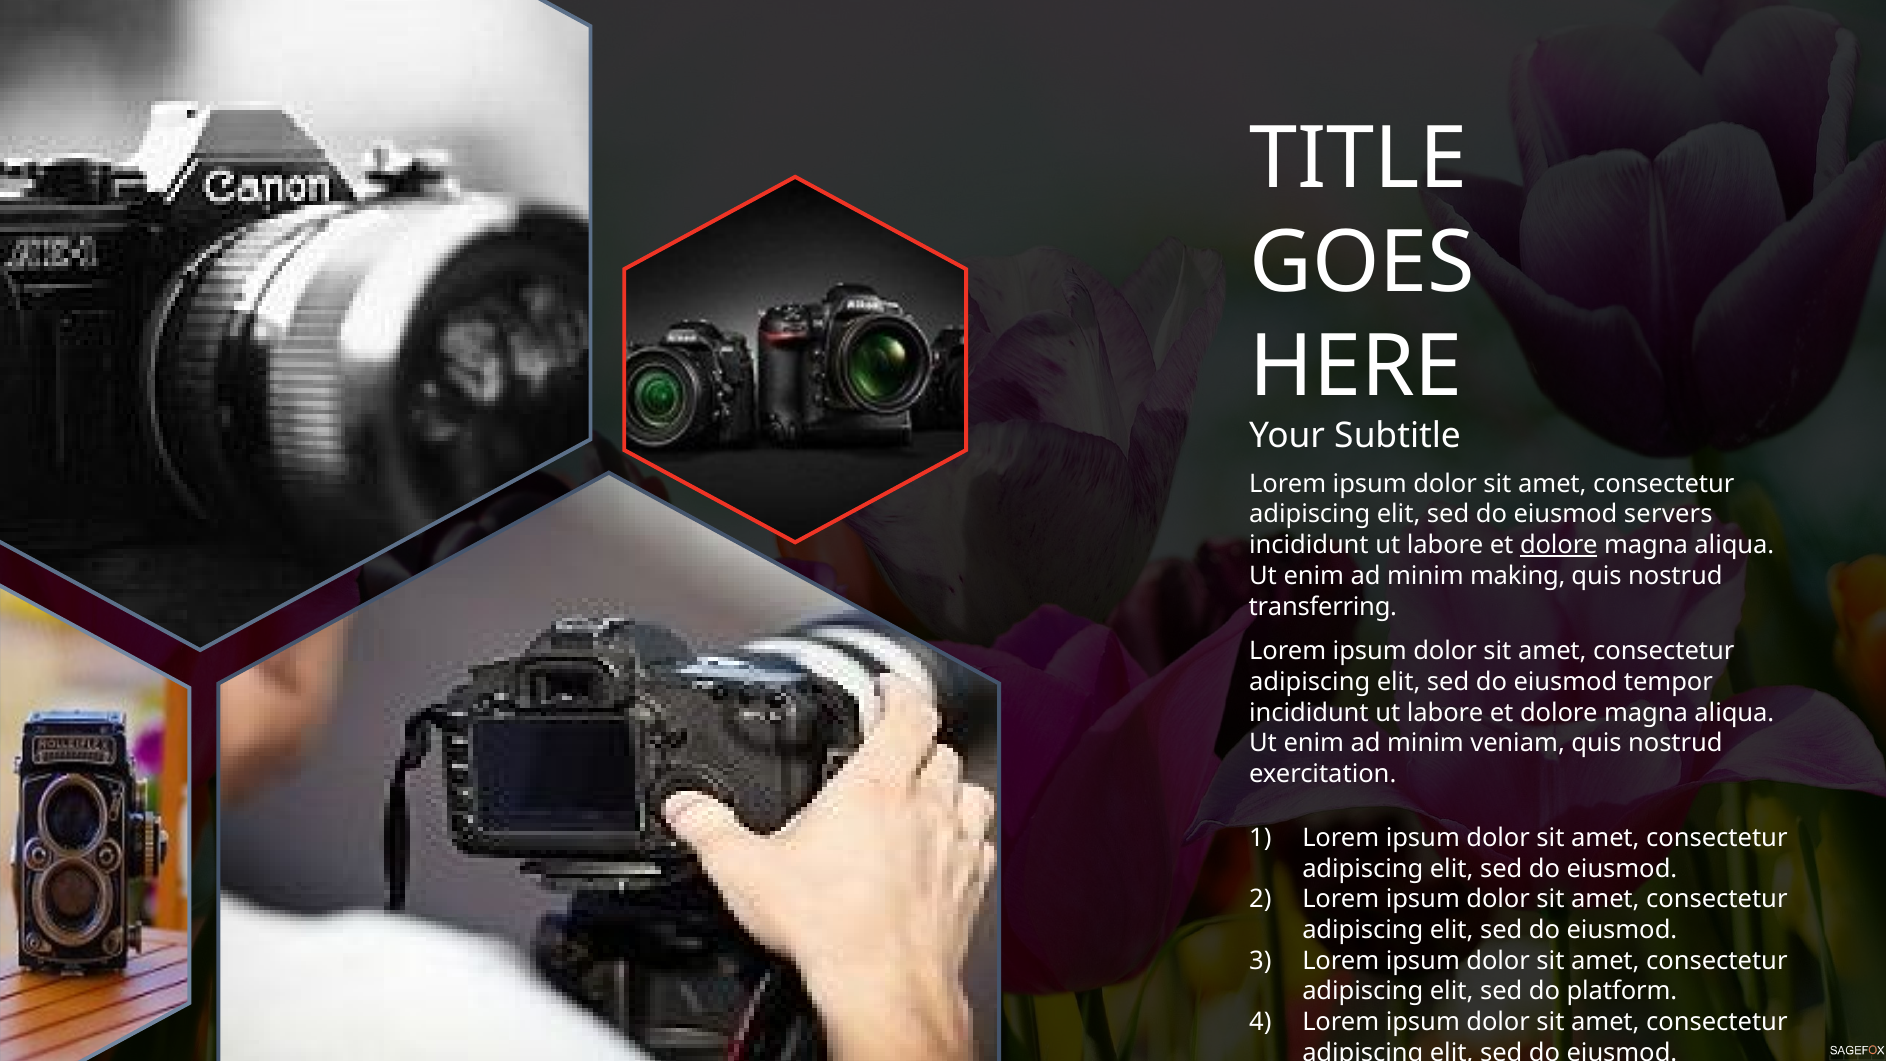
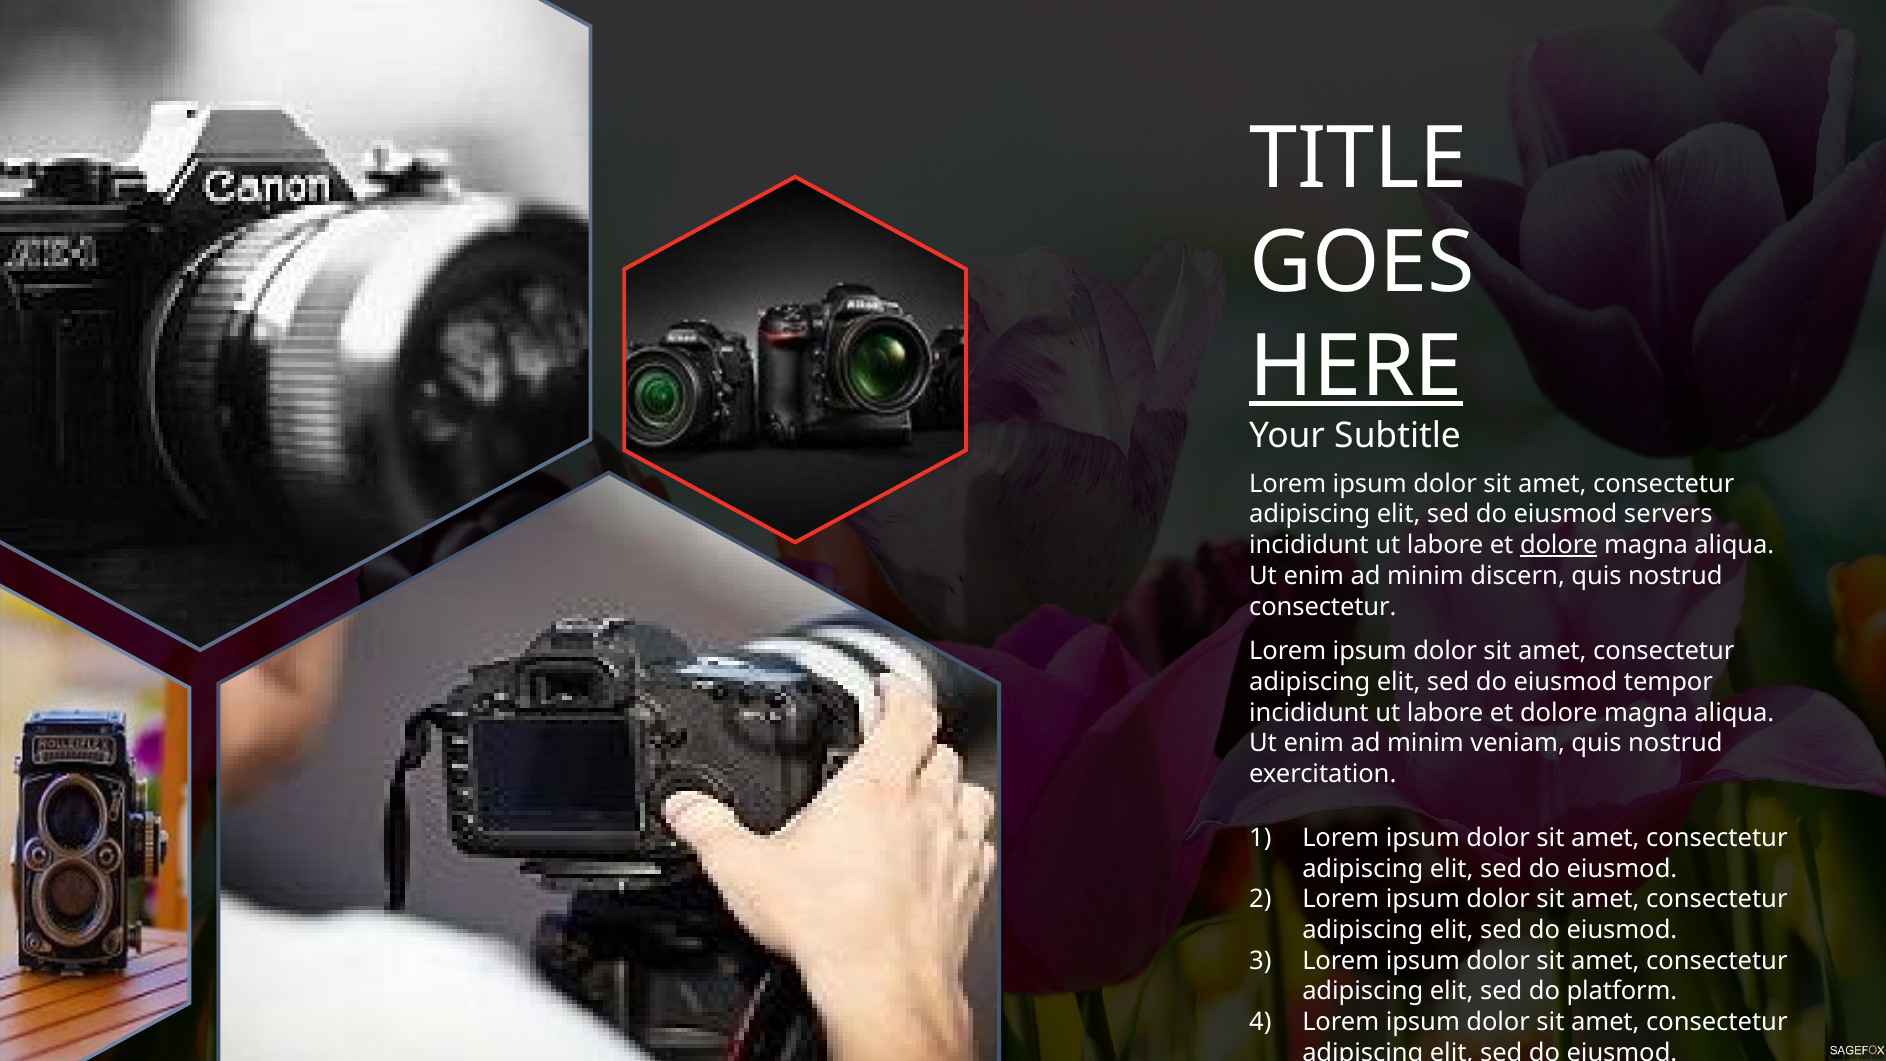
HERE underline: none -> present
making: making -> discern
transferring at (1323, 607): transferring -> consectetur
